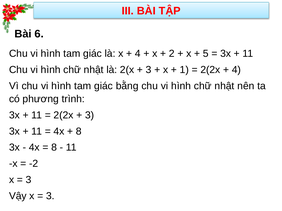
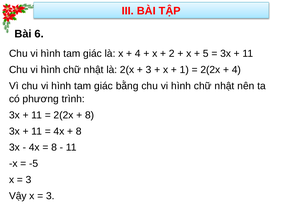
3 at (90, 115): 3 -> 8
-2: -2 -> -5
